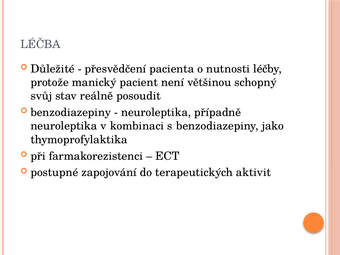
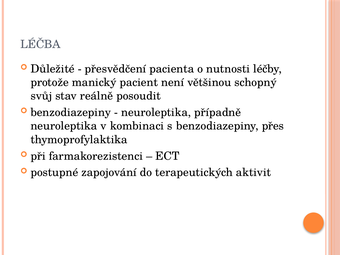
jako: jako -> přes
